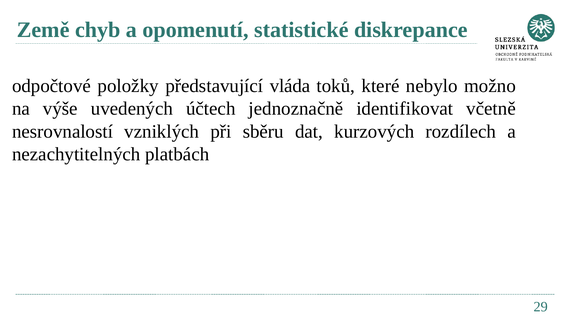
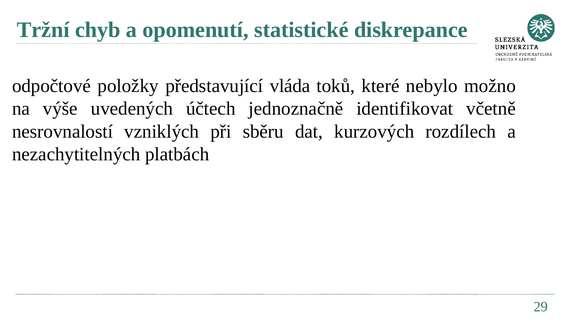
Země: Země -> Tržní
